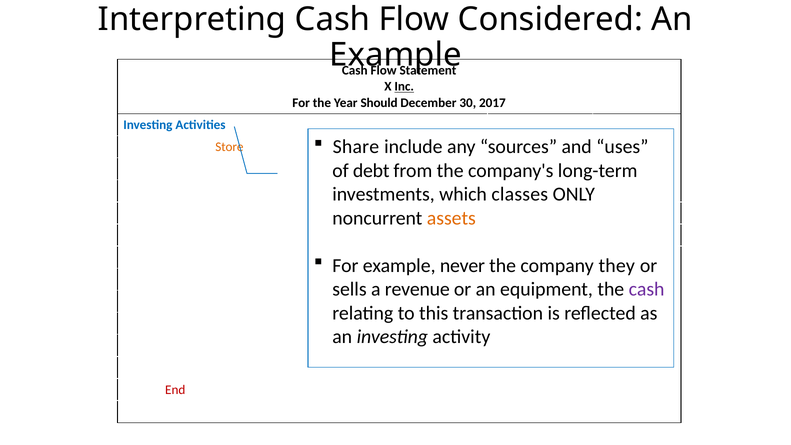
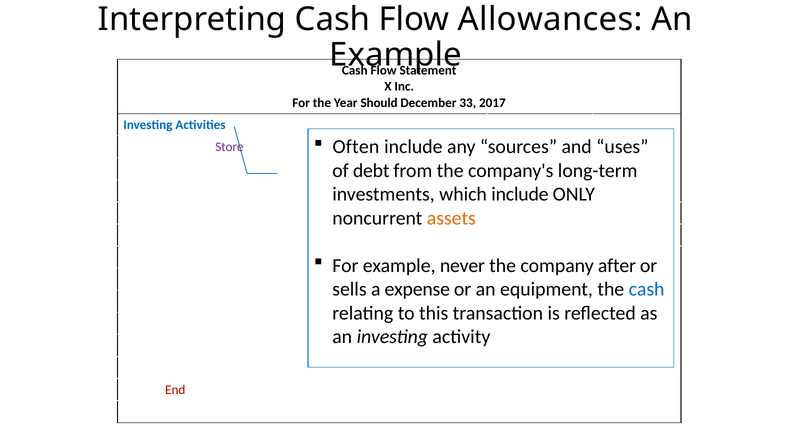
Considered: Considered -> Allowances
Inc underline: present -> none
30: 30 -> 33
Share: Share -> Often
Store colour: orange -> purple
which classes: classes -> include
they at (617, 266): they -> after
a revenue: revenue -> expense
cash at (647, 289) colour: purple -> blue
$25,004: $25,004 -> $15,000
